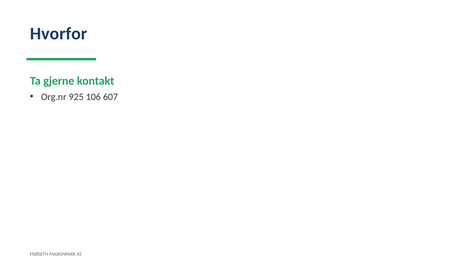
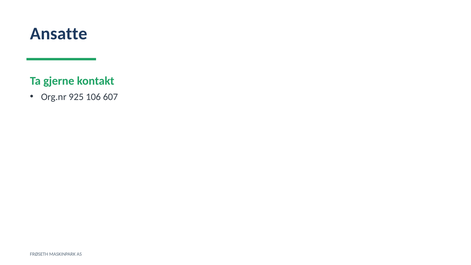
Hvorfor: Hvorfor -> Ansatte
